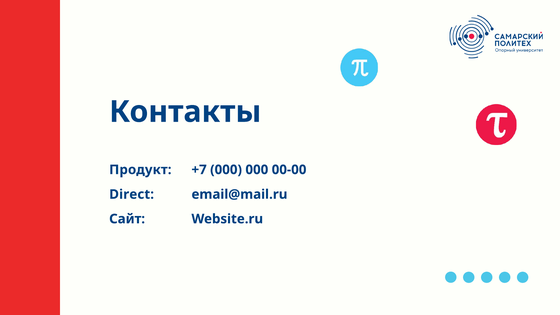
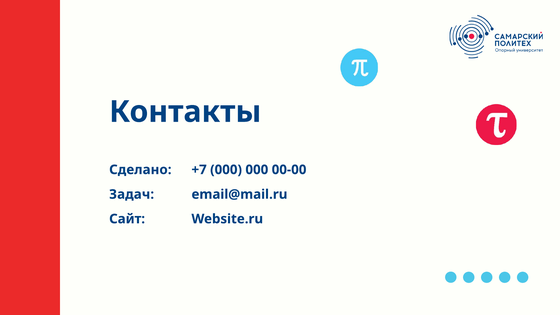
Продукт: Продукт -> Сделано
Direct: Direct -> Задач
